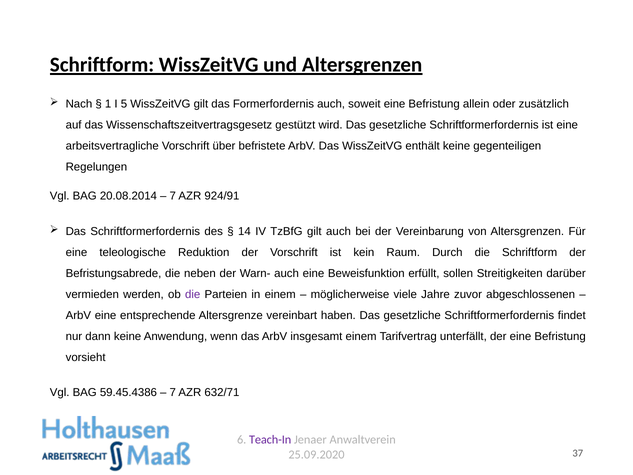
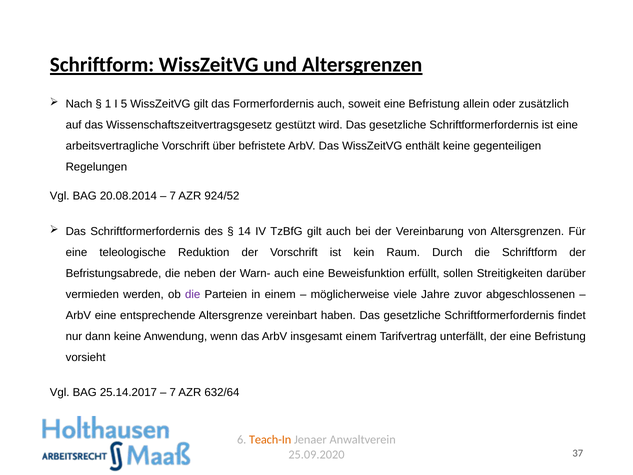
924/91: 924/91 -> 924/52
59.45.4386: 59.45.4386 -> 25.14.2017
632/71: 632/71 -> 632/64
Teach-In colour: purple -> orange
